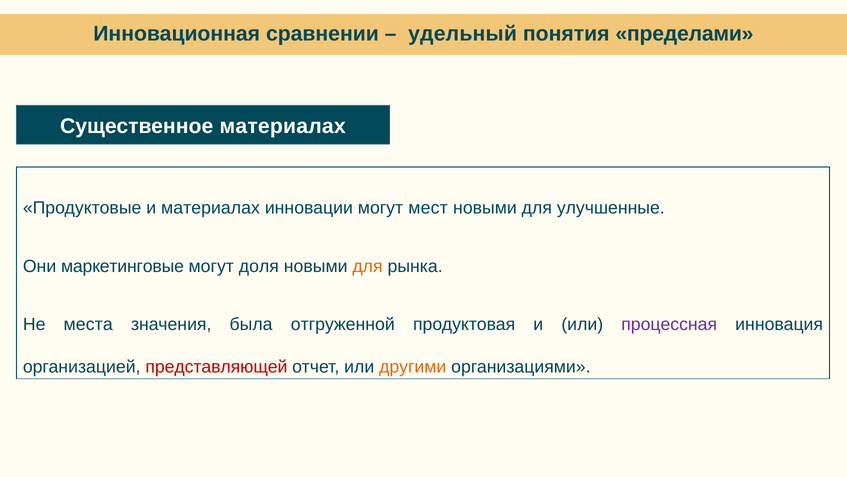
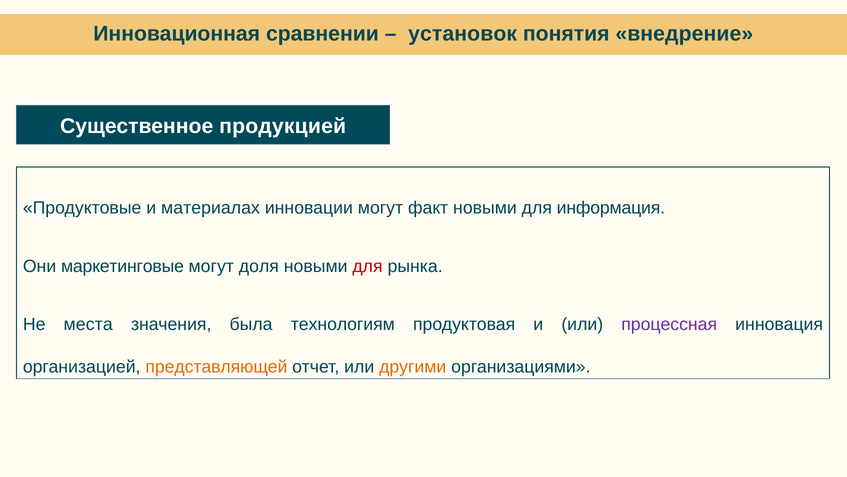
удельный: удельный -> установок
пределами: пределами -> внедрение
Существенное материалах: материалах -> продукцией
мест: мест -> факт
улучшенные: улучшенные -> информация
для at (368, 266) colour: orange -> red
отгруженной: отгруженной -> технологиям
представляющей colour: red -> orange
